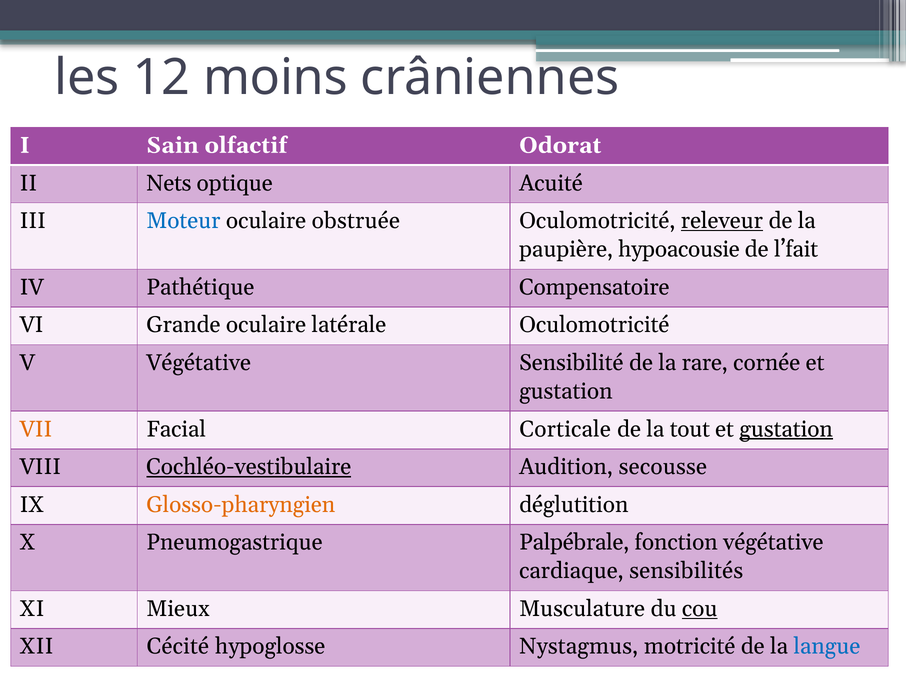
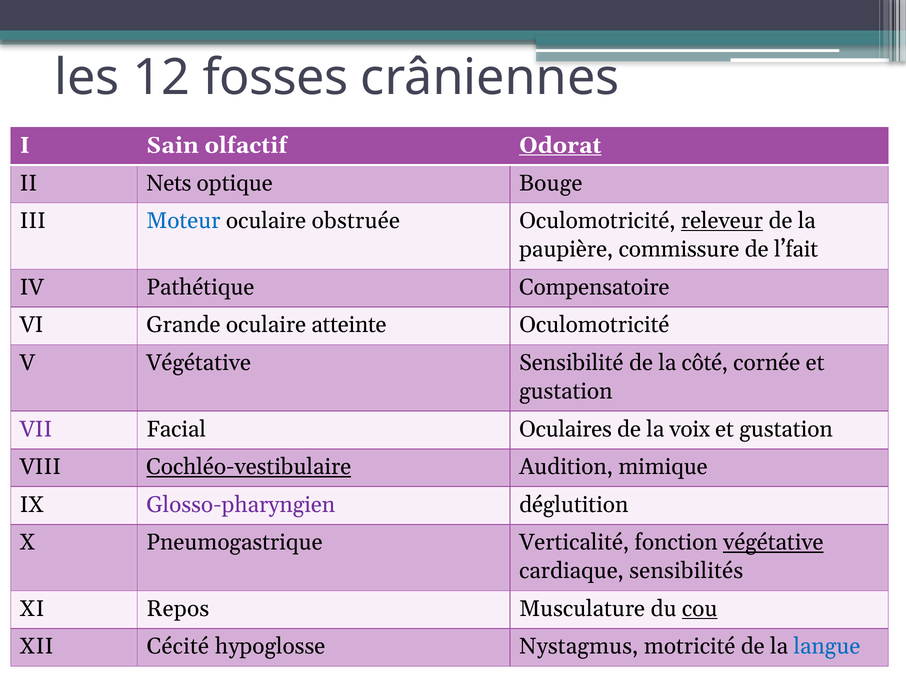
moins: moins -> fosses
Odorat underline: none -> present
Acuité: Acuité -> Bouge
hypoacousie: hypoacousie -> commissure
latérale: latérale -> atteinte
rare: rare -> côté
VII colour: orange -> purple
Corticale: Corticale -> Oculaires
tout: tout -> voix
gustation at (786, 429) underline: present -> none
secousse: secousse -> mimique
Glosso-pharyngien colour: orange -> purple
Palpébrale: Palpébrale -> Verticalité
végétative at (773, 543) underline: none -> present
Mieux: Mieux -> Repos
